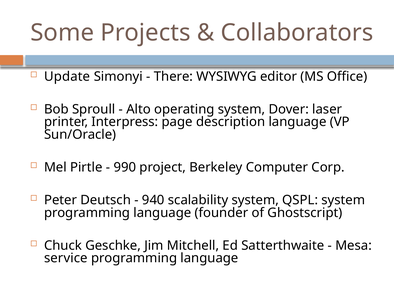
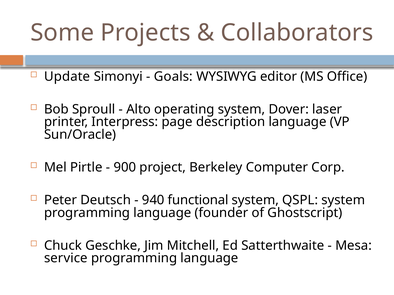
There: There -> Goals
990: 990 -> 900
scalability: scalability -> functional
